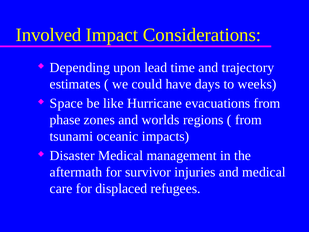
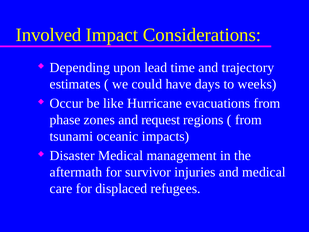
Space: Space -> Occur
worlds: worlds -> request
